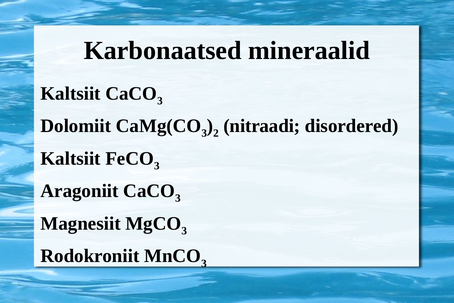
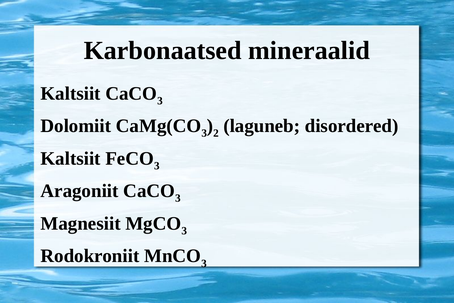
nitraadi: nitraadi -> laguneb
